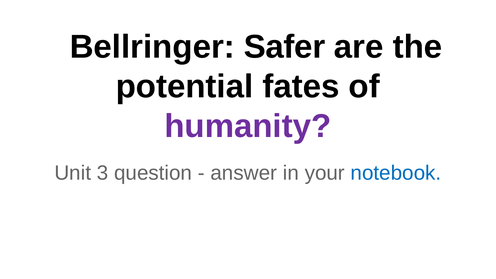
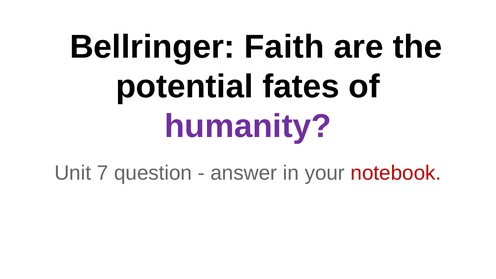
Safer: Safer -> Faith
3: 3 -> 7
notebook colour: blue -> red
